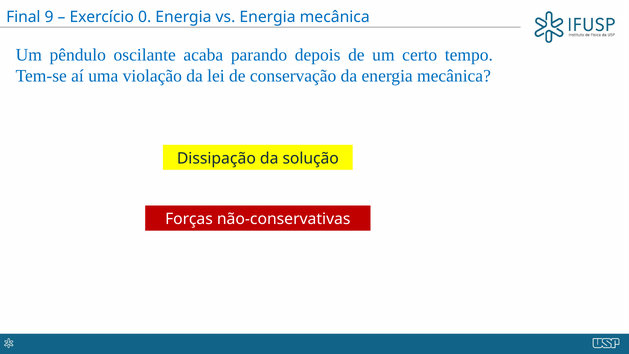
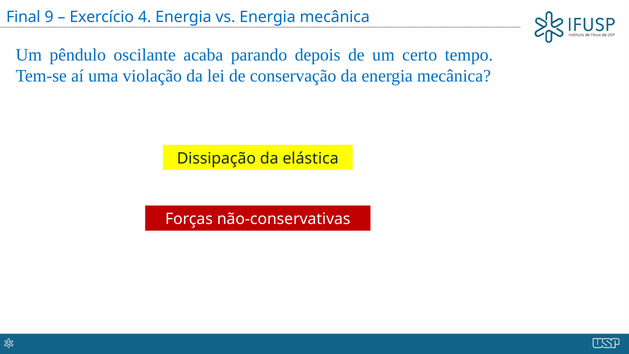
0: 0 -> 4
solução: solução -> elástica
